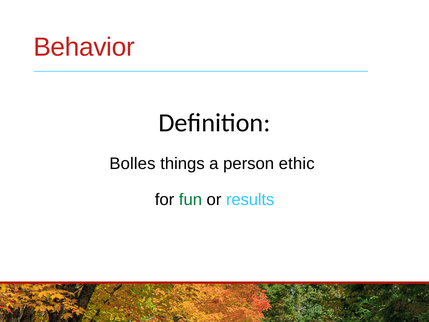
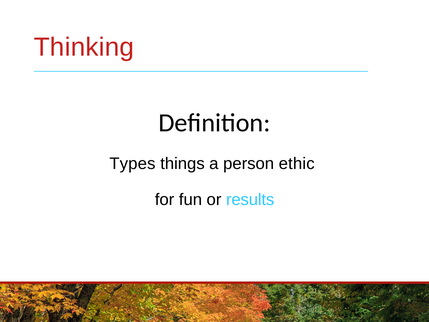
Behavior: Behavior -> Thinking
Bolles: Bolles -> Types
fun colour: green -> black
